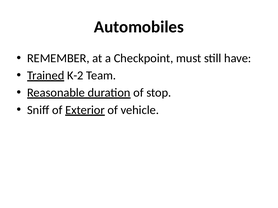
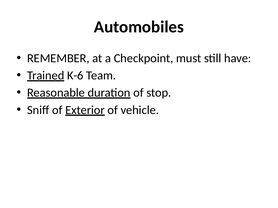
K-2: K-2 -> K-6
